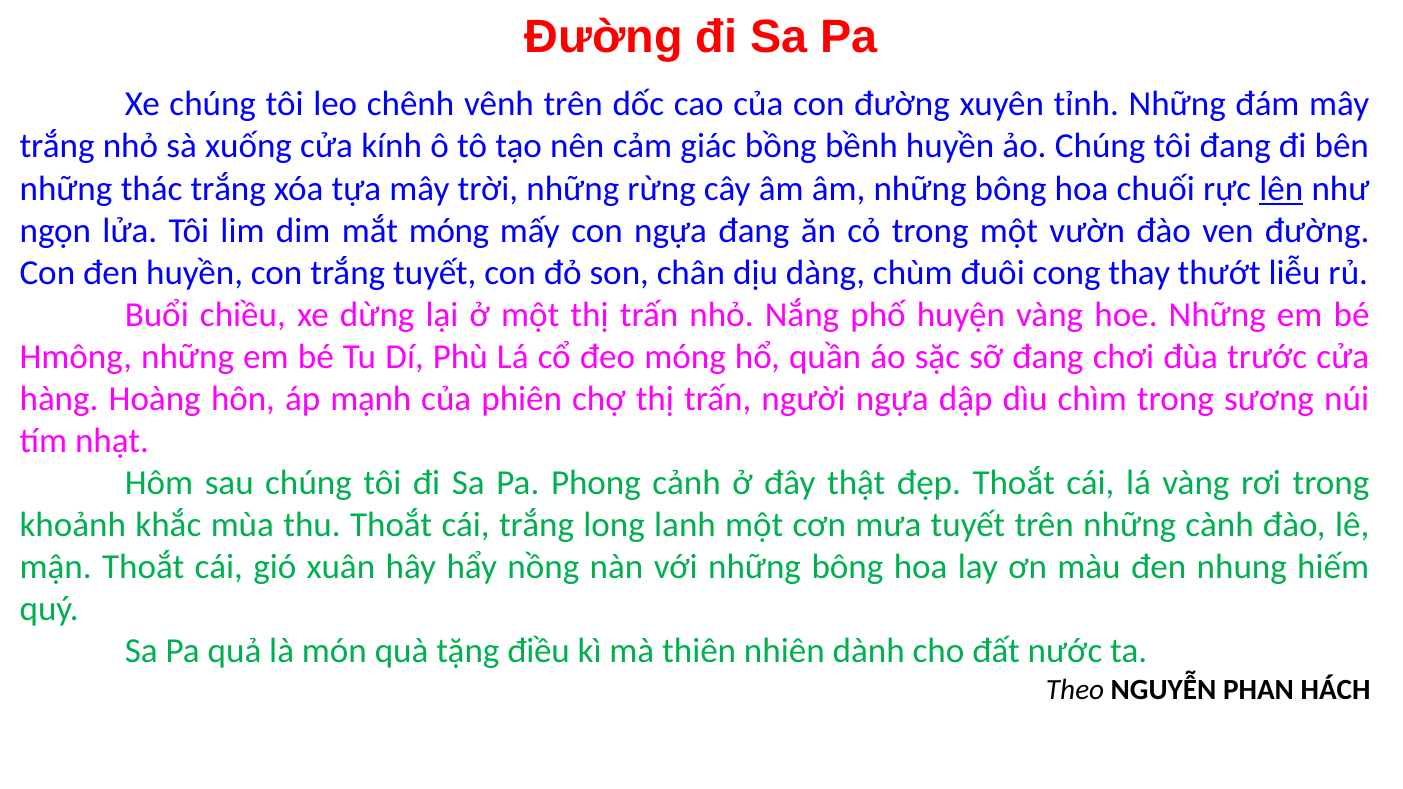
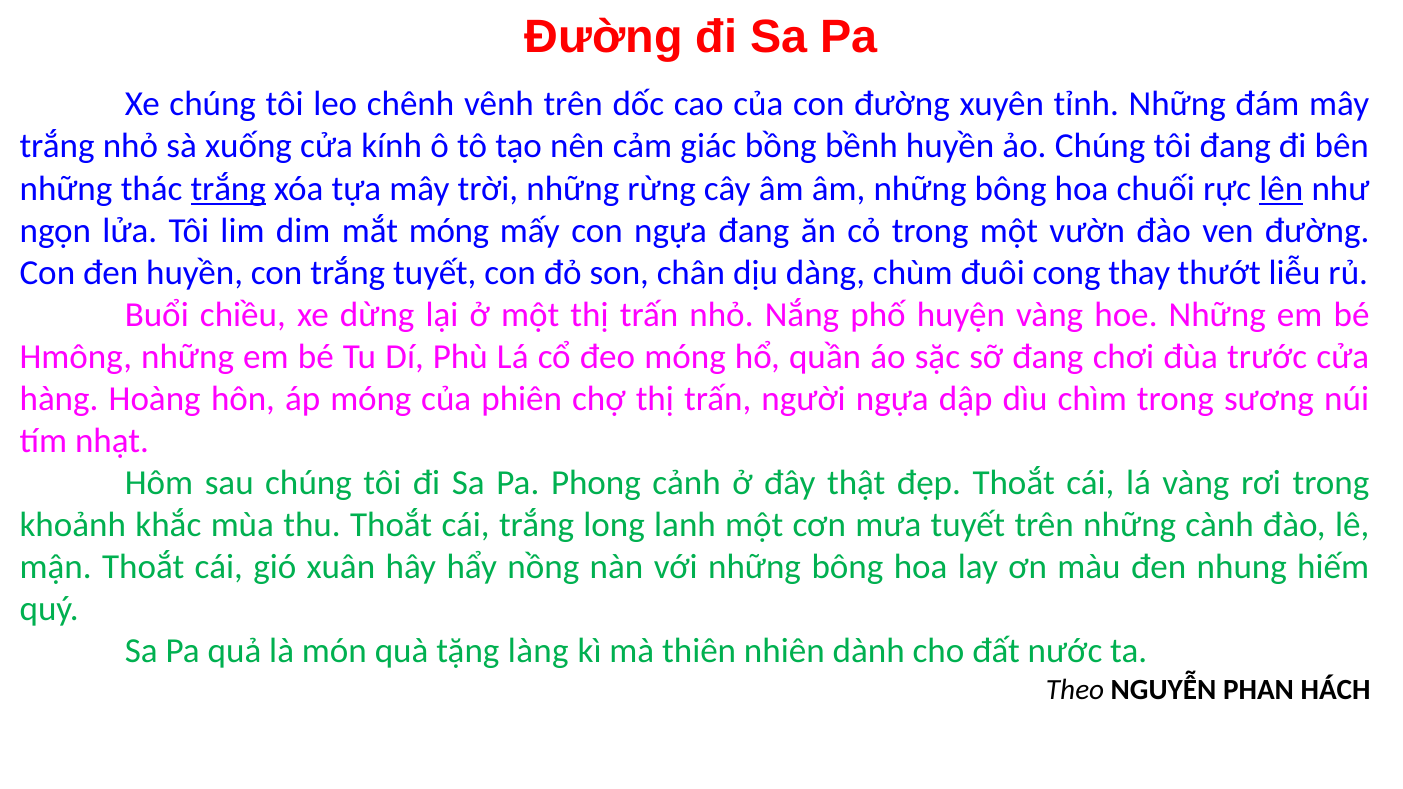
trắng at (228, 189) underline: none -> present
áp mạnh: mạnh -> móng
điều: điều -> làng
